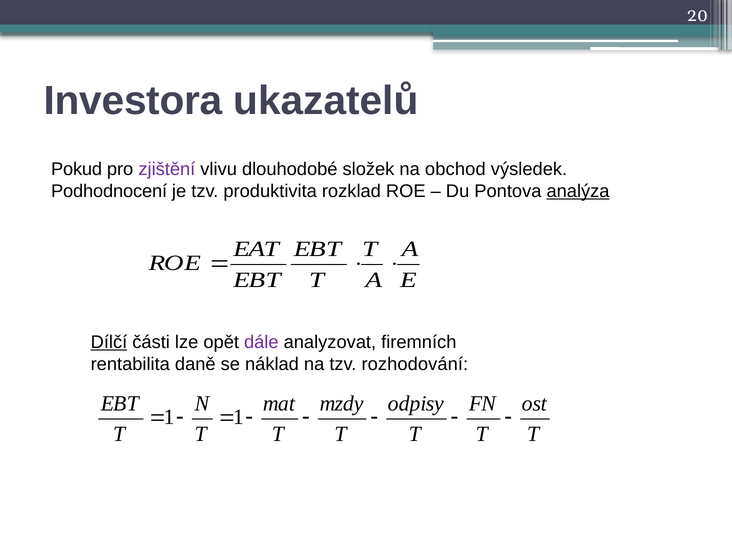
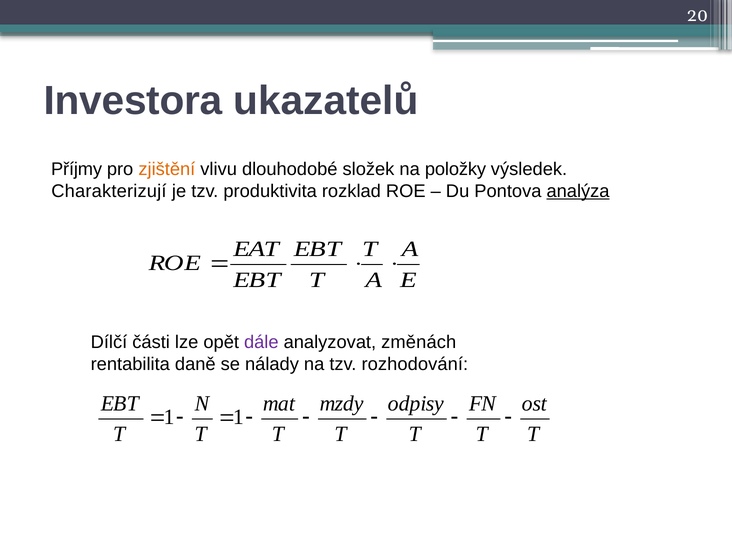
Pokud: Pokud -> Příjmy
zjištění colour: purple -> orange
obchod: obchod -> položky
Podhodnocení: Podhodnocení -> Charakterizují
Dílčí underline: present -> none
firemních: firemních -> změnách
náklad: náklad -> nálady
